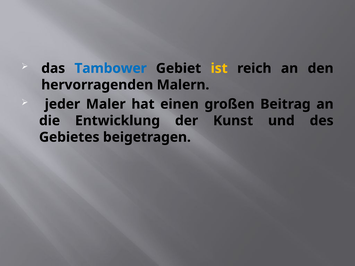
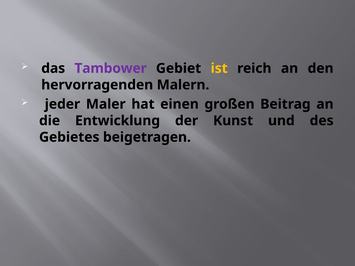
Tambower colour: blue -> purple
